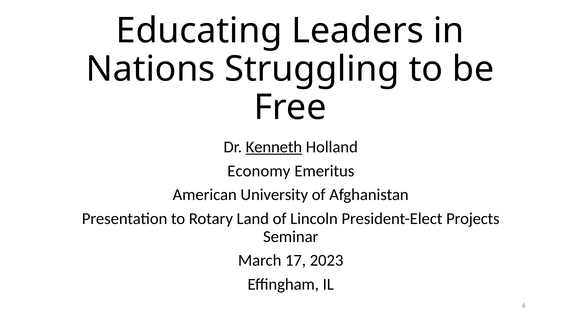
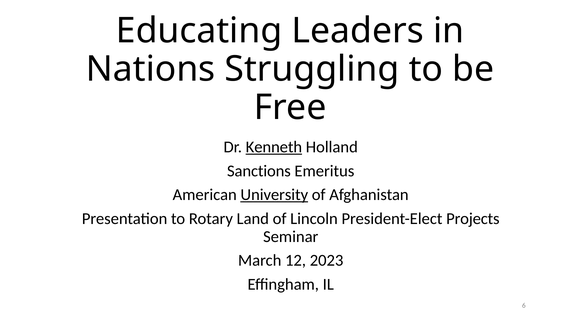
Economy: Economy -> Sanctions
University underline: none -> present
17: 17 -> 12
